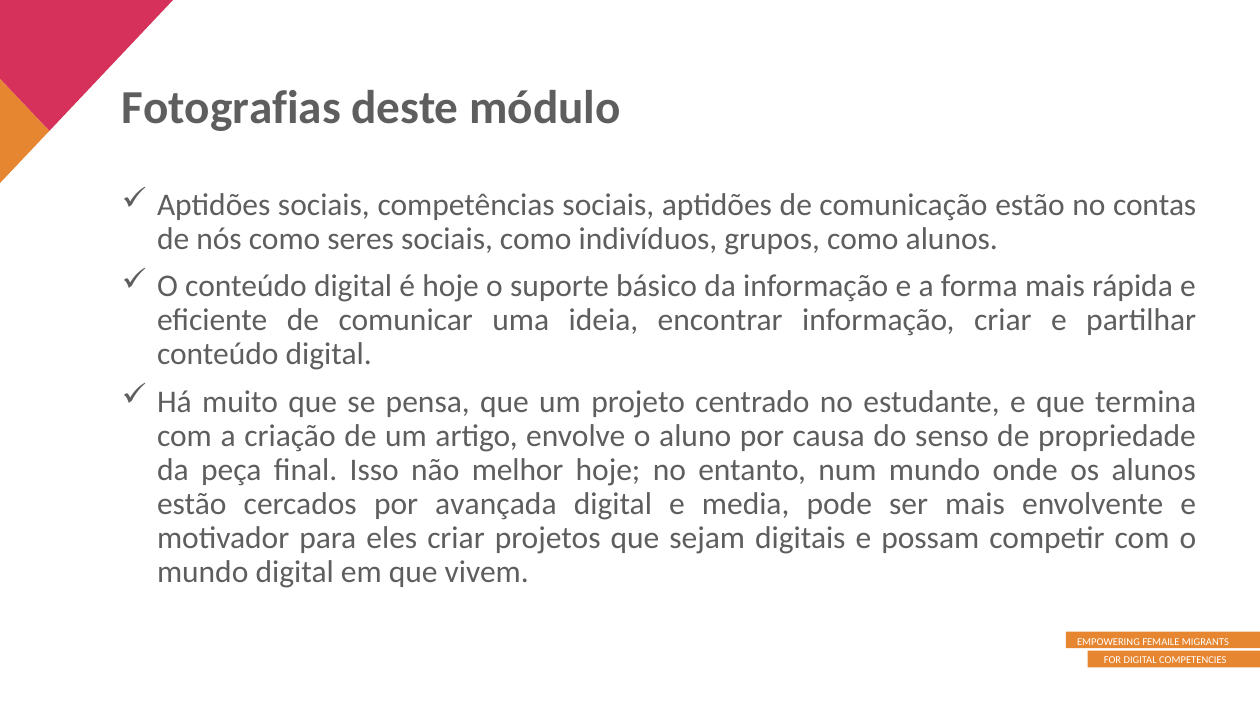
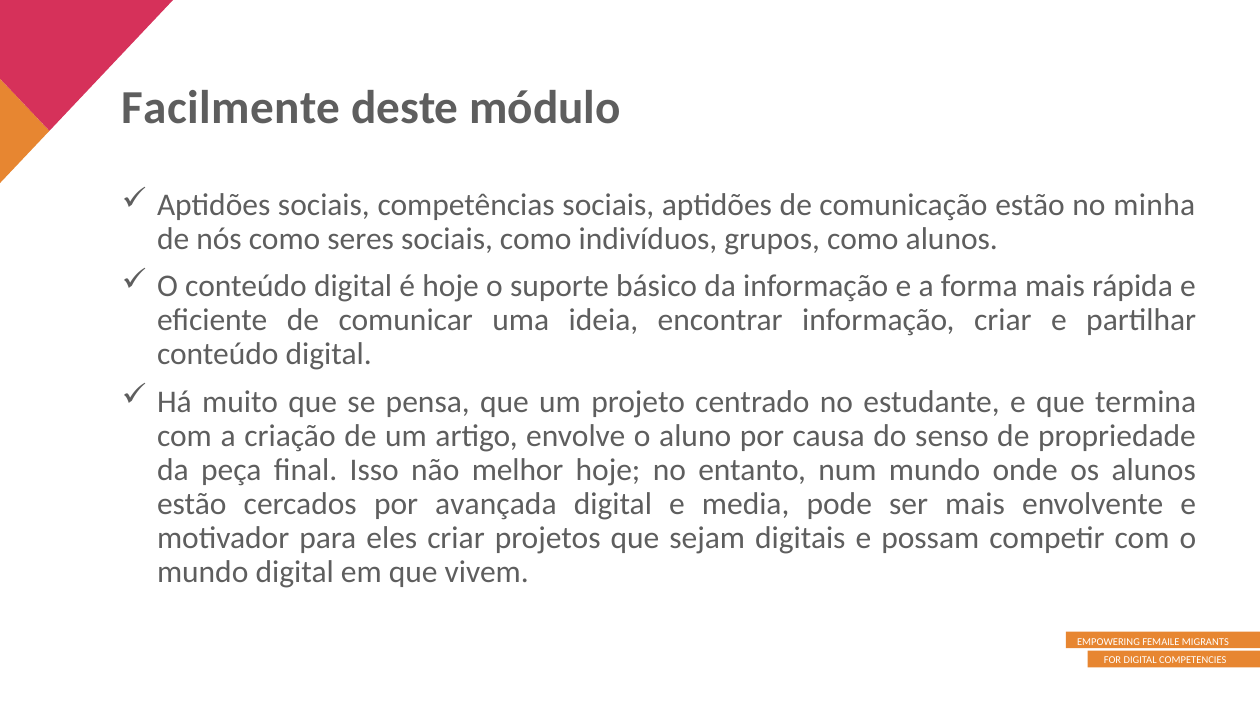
Fotografias: Fotografias -> Facilmente
contas: contas -> minha
